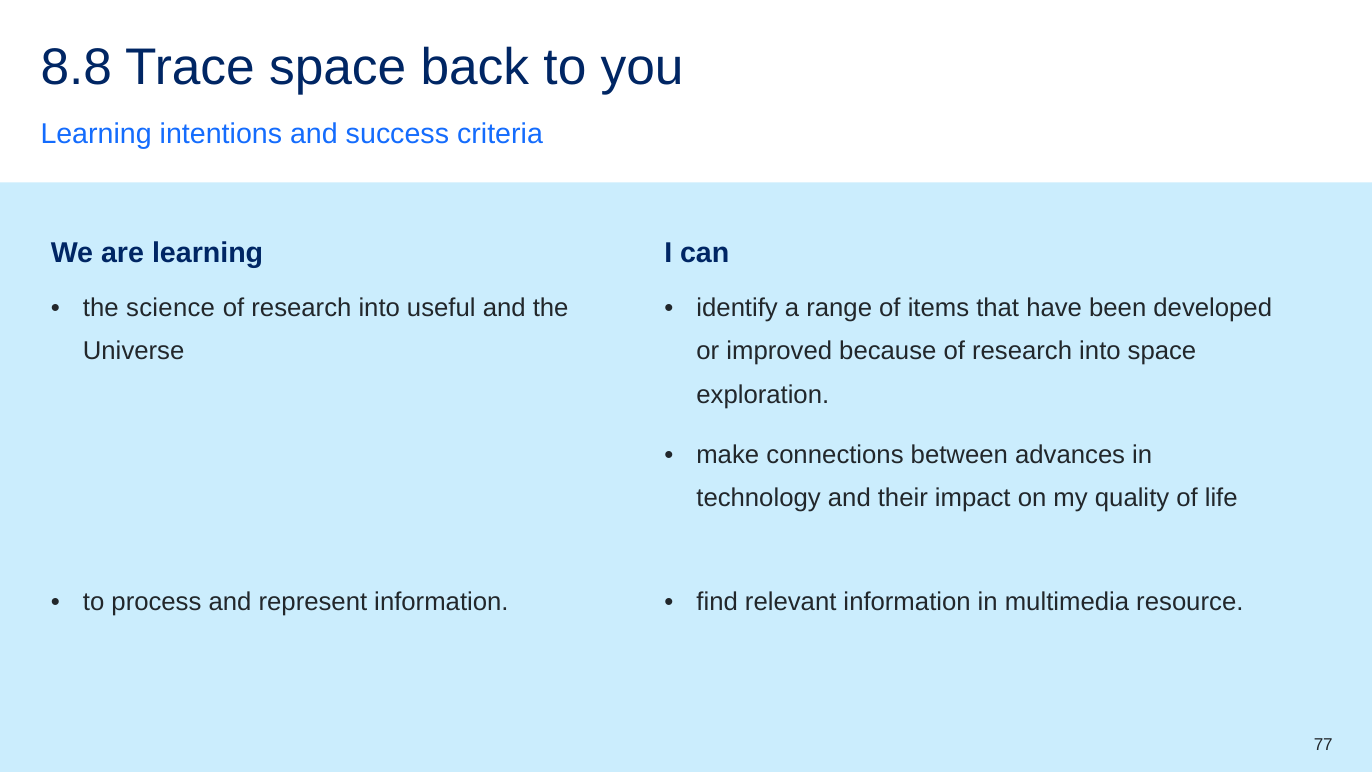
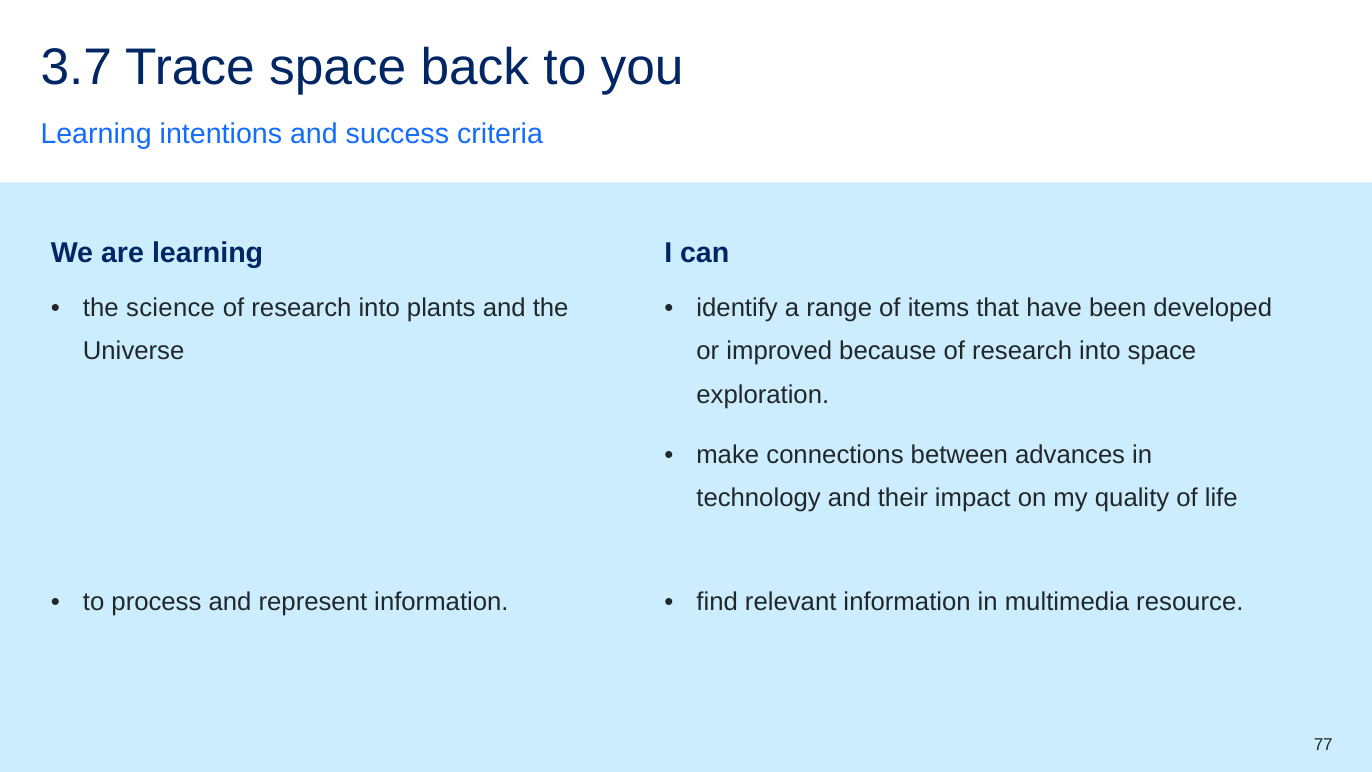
8.8: 8.8 -> 3.7
useful: useful -> plants
